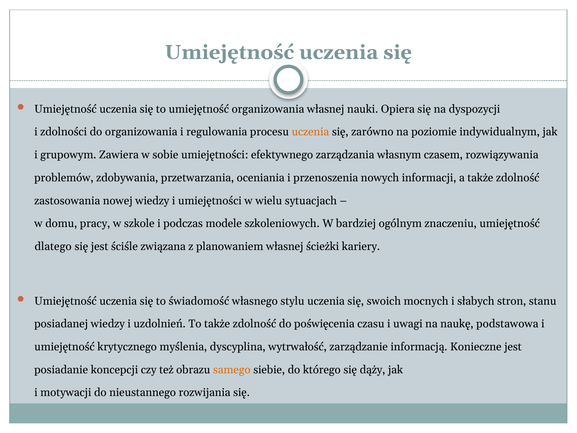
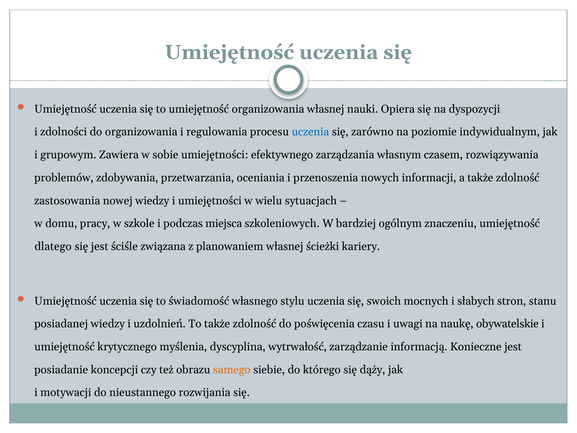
uczenia at (310, 132) colour: orange -> blue
modele: modele -> miejsca
podstawowa: podstawowa -> obywatelskie
